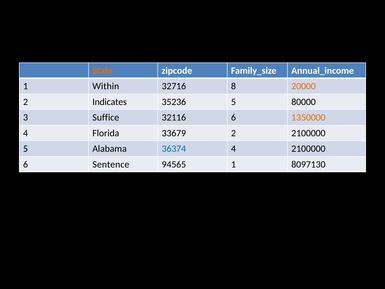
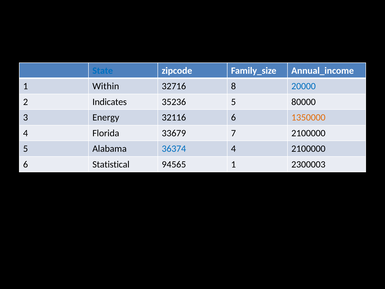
State colour: orange -> blue
20000 colour: orange -> blue
Suffice: Suffice -> Energy
33679 2: 2 -> 7
Sentence: Sentence -> Statistical
8097130: 8097130 -> 2300003
